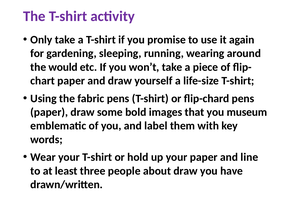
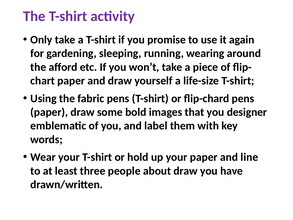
would: would -> afford
museum: museum -> designer
